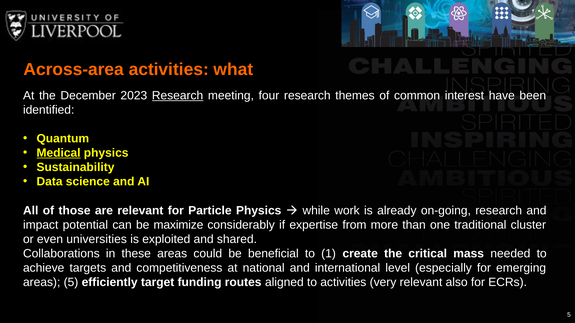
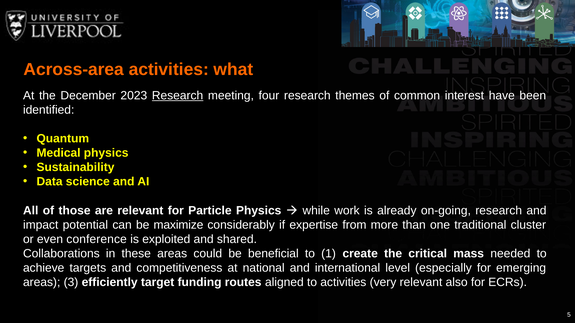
Medical underline: present -> none
universities: universities -> conference
areas 5: 5 -> 3
